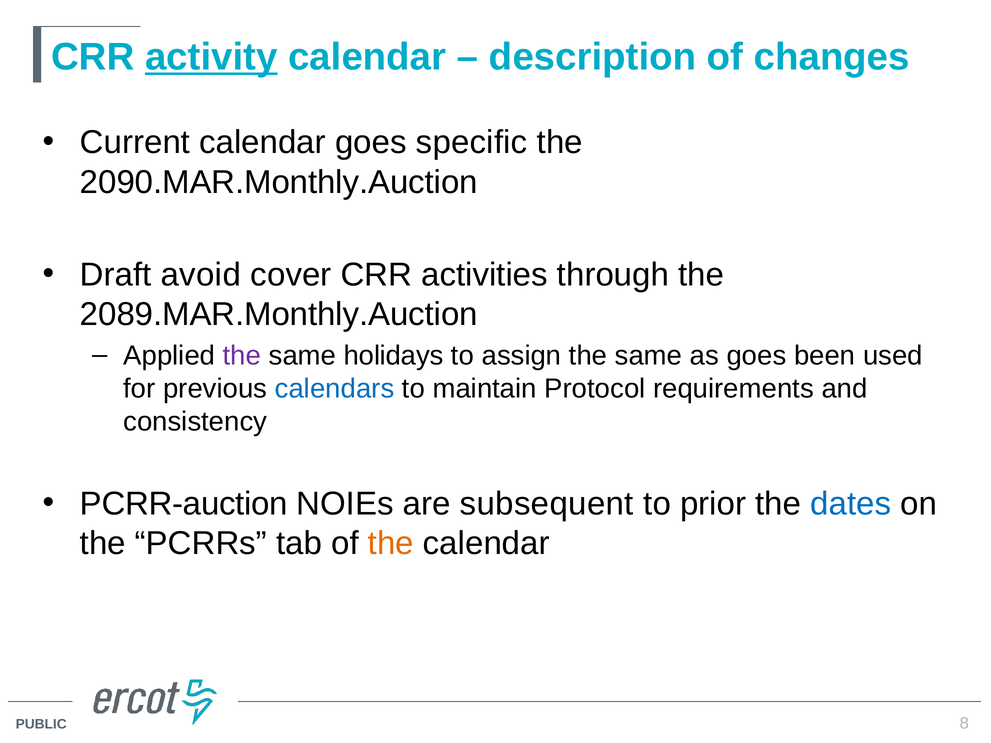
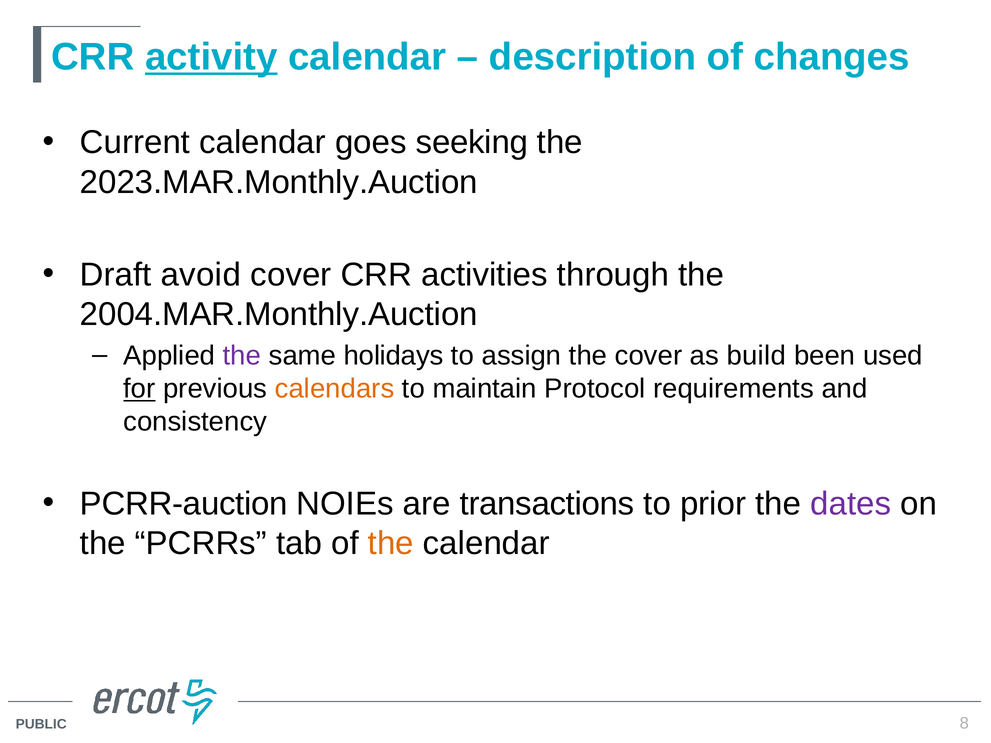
specific: specific -> seeking
2090.MAR.Monthly.Auction: 2090.MAR.Monthly.Auction -> 2023.MAR.Monthly.Auction
2089.MAR.Monthly.Auction: 2089.MAR.Monthly.Auction -> 2004.MAR.Monthly.Auction
assign the same: same -> cover
as goes: goes -> build
for underline: none -> present
calendars colour: blue -> orange
subsequent: subsequent -> transactions
dates colour: blue -> purple
